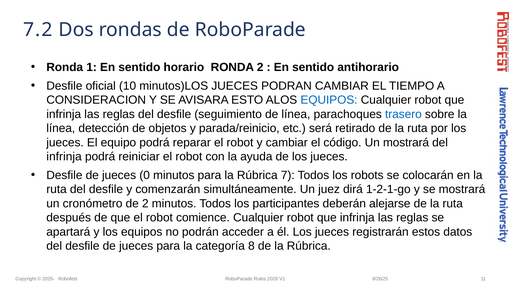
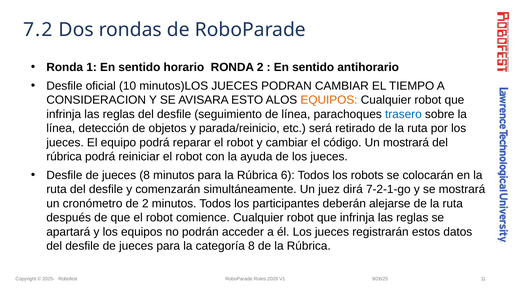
EQUIPOS at (329, 100) colour: blue -> orange
infrinja at (64, 157): infrinja -> rúbrica
jueces 0: 0 -> 8
7: 7 -> 6
1-2-1-go: 1-2-1-go -> 7-2-1-go
